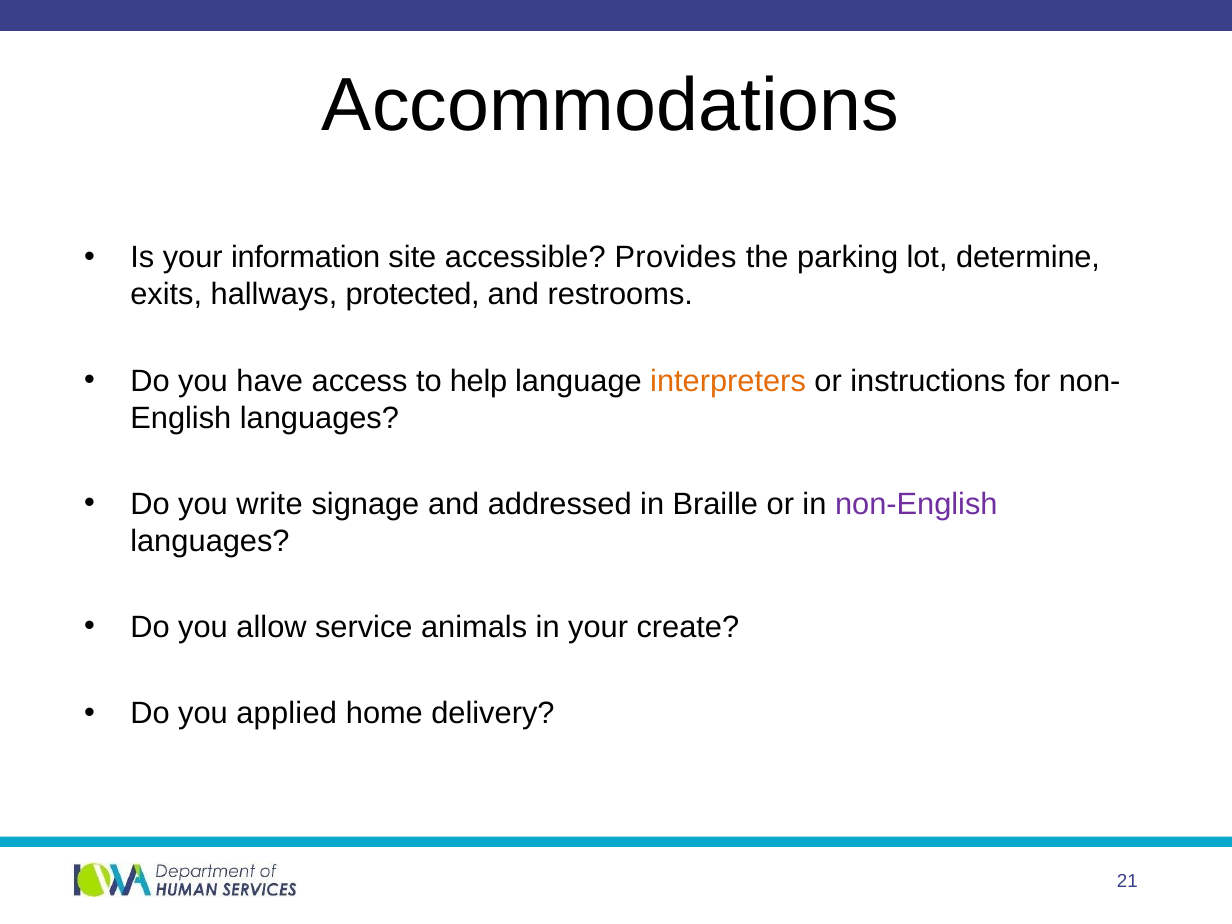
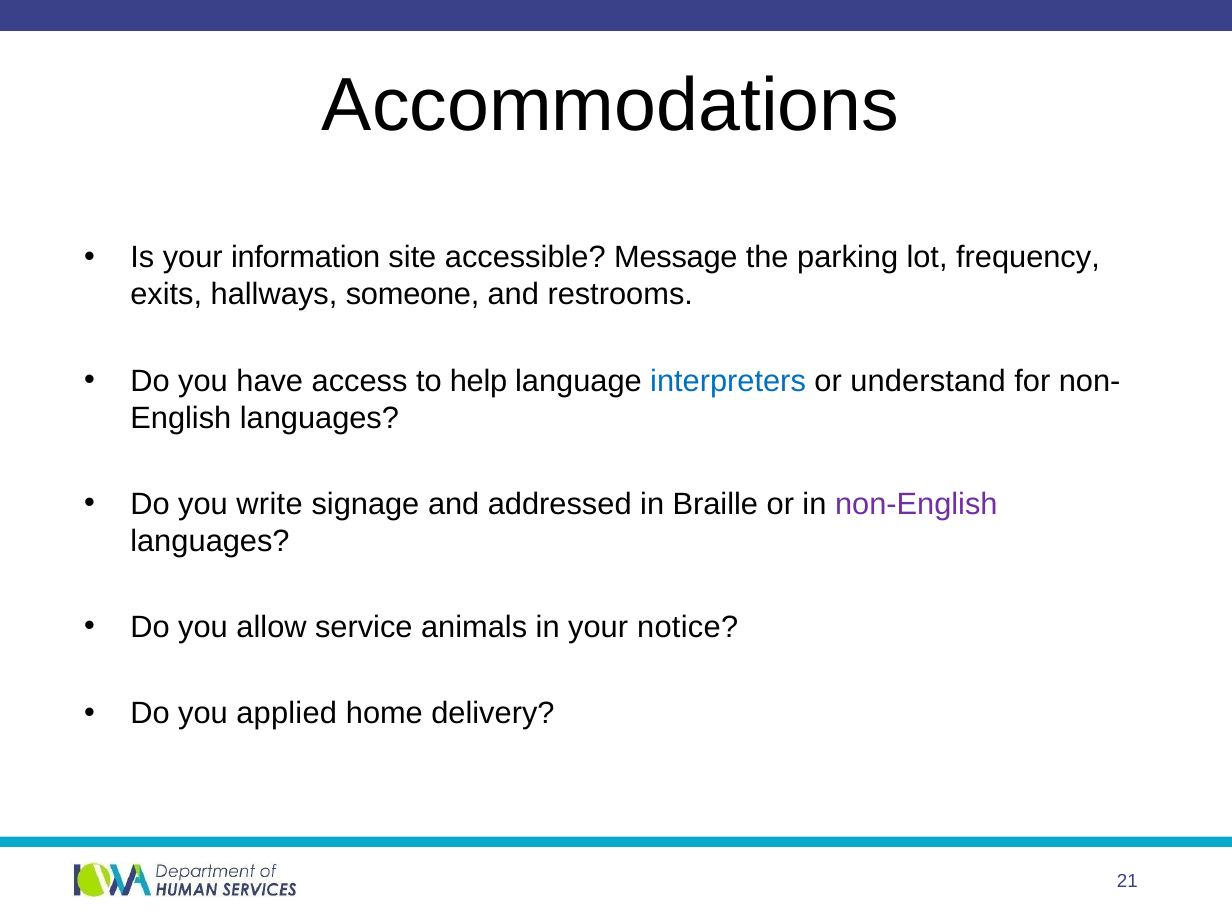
Provides: Provides -> Message
determine: determine -> frequency
protected: protected -> someone
interpreters colour: orange -> blue
instructions: instructions -> understand
create: create -> notice
